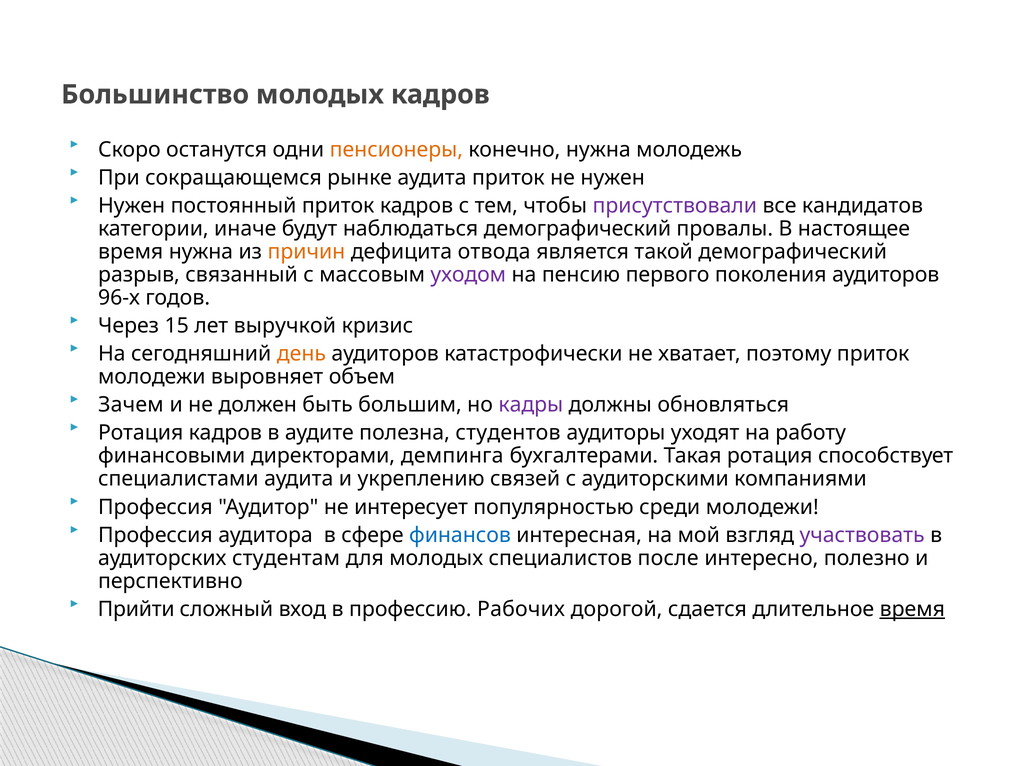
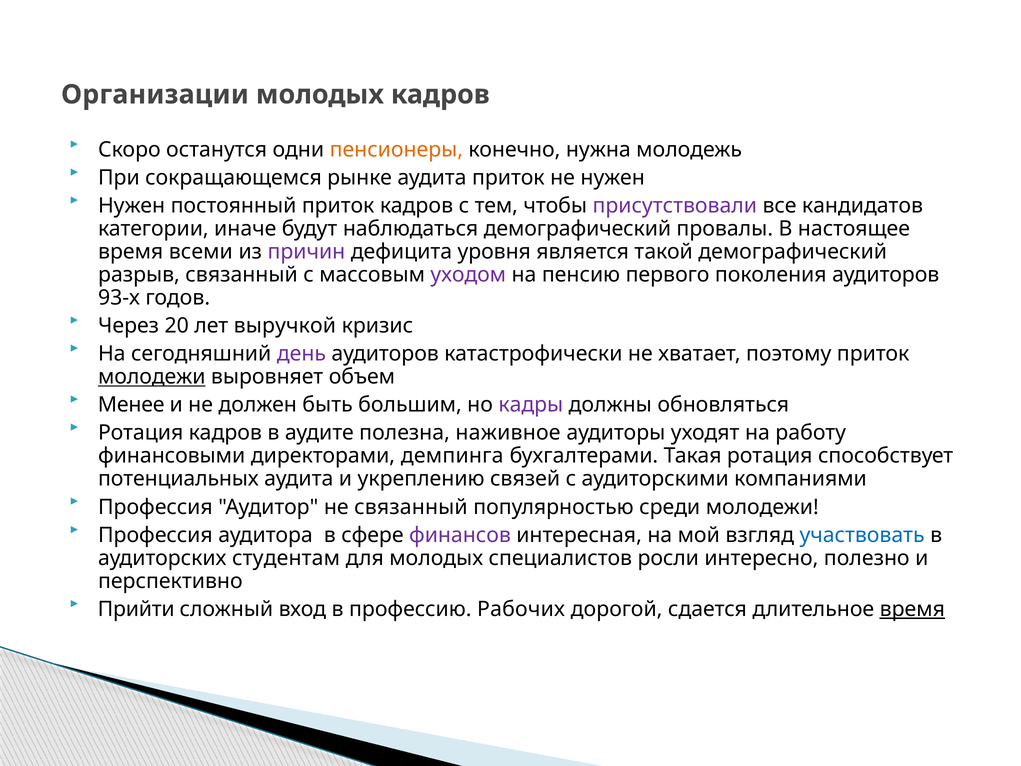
Большинство: Большинство -> Организации
время нужна: нужна -> всеми
причин colour: orange -> purple
отвода: отвода -> уровня
96-х: 96-х -> 93-х
15: 15 -> 20
день colour: orange -> purple
молодежи at (152, 377) underline: none -> present
Зачем: Зачем -> Менее
студентов: студентов -> наживное
специалистами: специалистами -> потенциальных
не интересует: интересует -> связанный
финансов colour: blue -> purple
участвовать colour: purple -> blue
после: после -> росли
